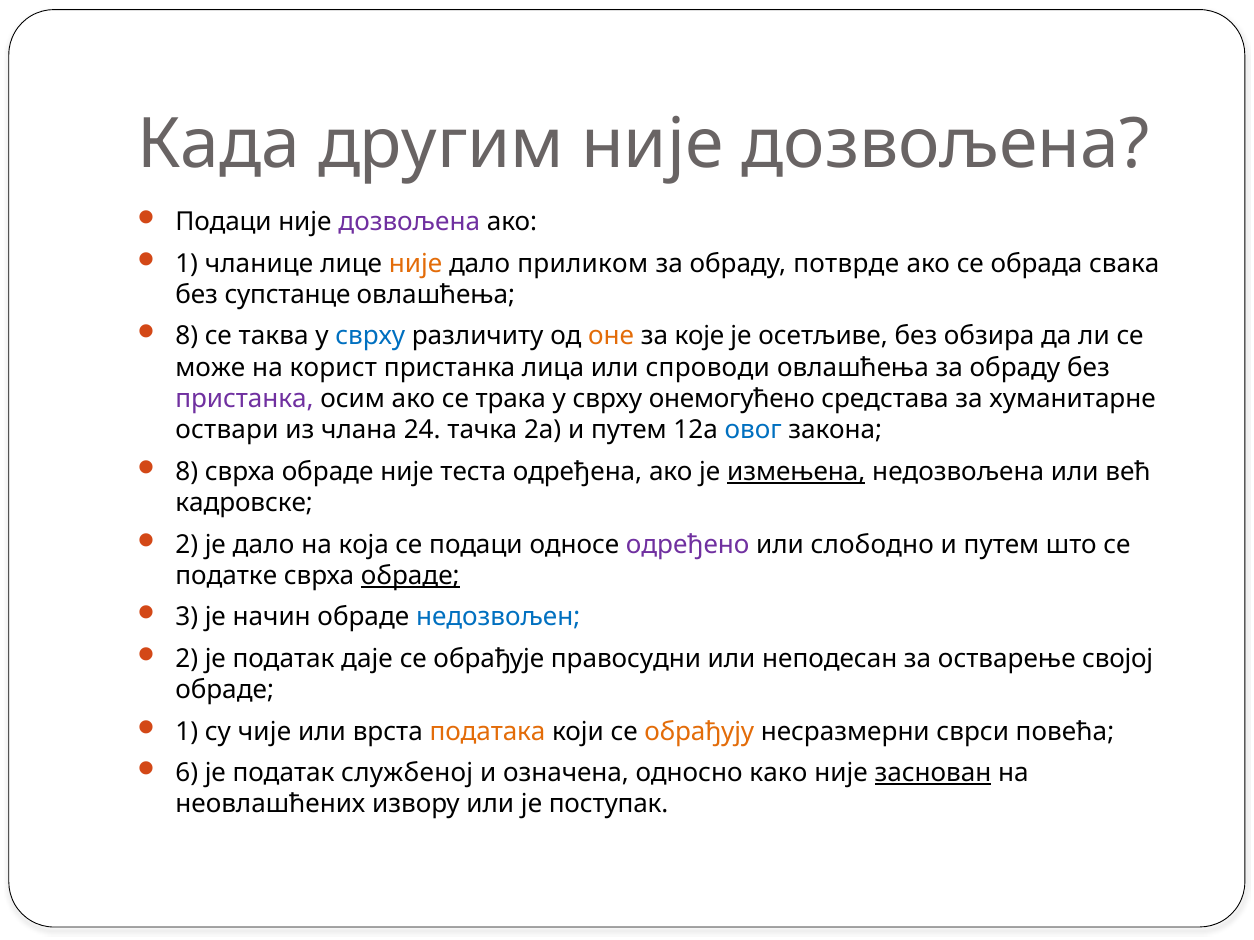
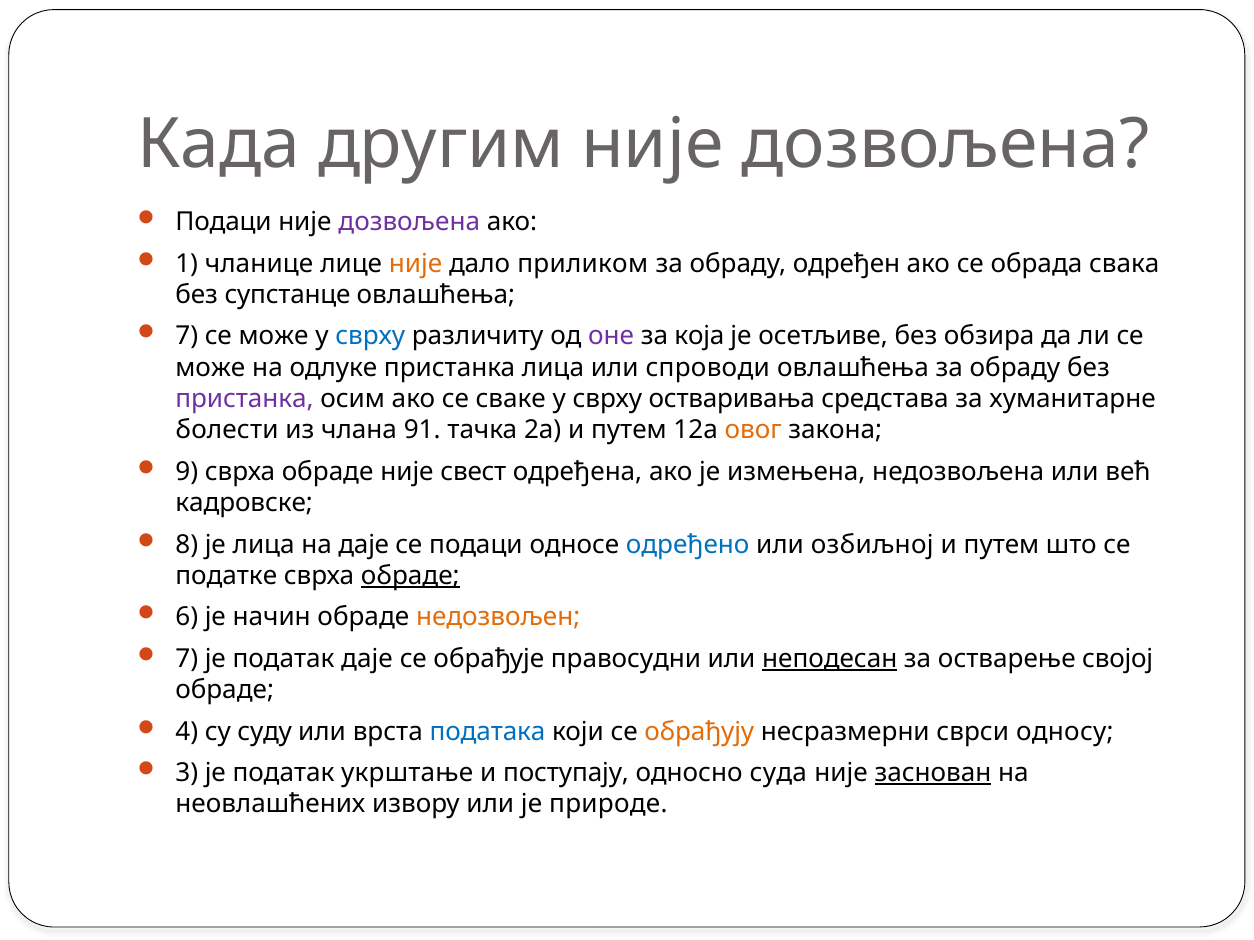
потврде: потврде -> одређен
8 at (187, 337): 8 -> 7
таква at (274, 337): таква -> може
оне colour: orange -> purple
које: које -> која
корист: корист -> одлуке
трака: трака -> сваке
онемогућено: онемогућено -> остваривања
оствари: оствари -> болести
24: 24 -> 91
овог colour: blue -> orange
8 at (187, 472): 8 -> 9
теста: теста -> свест
измењена underline: present -> none
2 at (187, 545): 2 -> 8
је дало: дало -> лица
на која: која -> даје
одређено colour: purple -> blue
слободно: слободно -> озбиљној
3: 3 -> 6
недозвољен colour: blue -> orange
2 at (187, 659): 2 -> 7
неподесан underline: none -> present
1 at (187, 732): 1 -> 4
чије: чије -> суду
података colour: orange -> blue
повећа: повећа -> односу
6: 6 -> 3
службеној: службеној -> укрштање
означена: означена -> поступају
како: како -> суда
поступак: поступак -> природе
